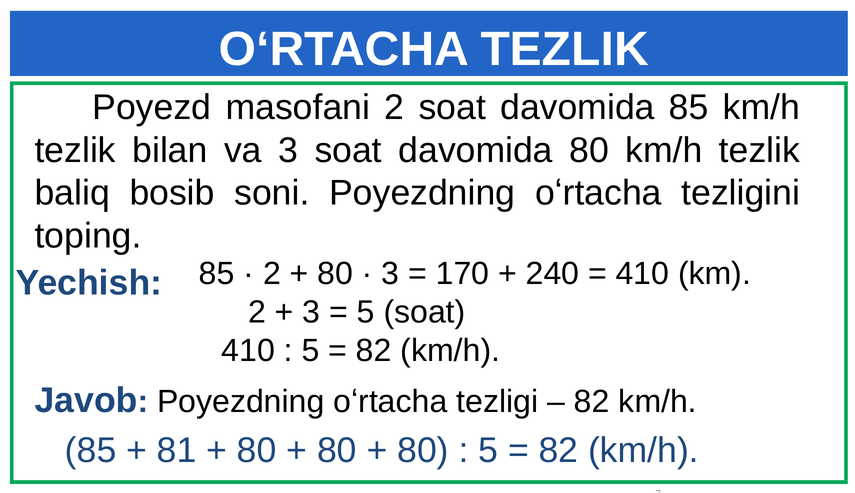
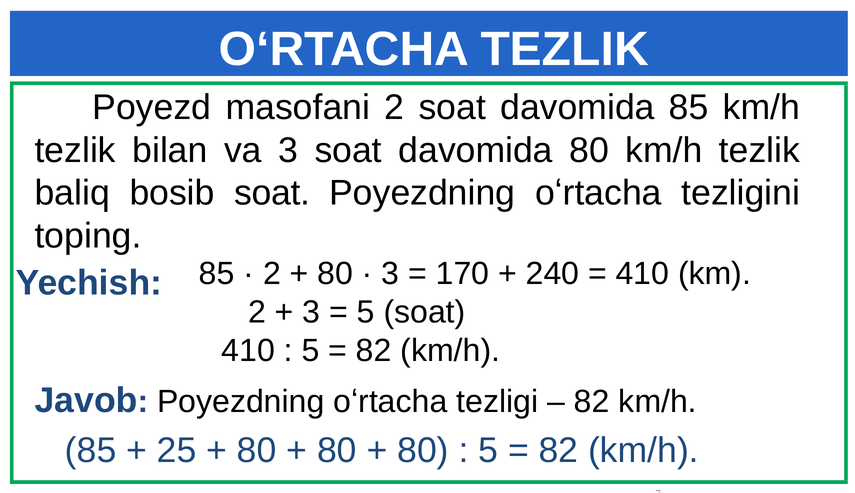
bosib soni: soni -> soat
81: 81 -> 25
